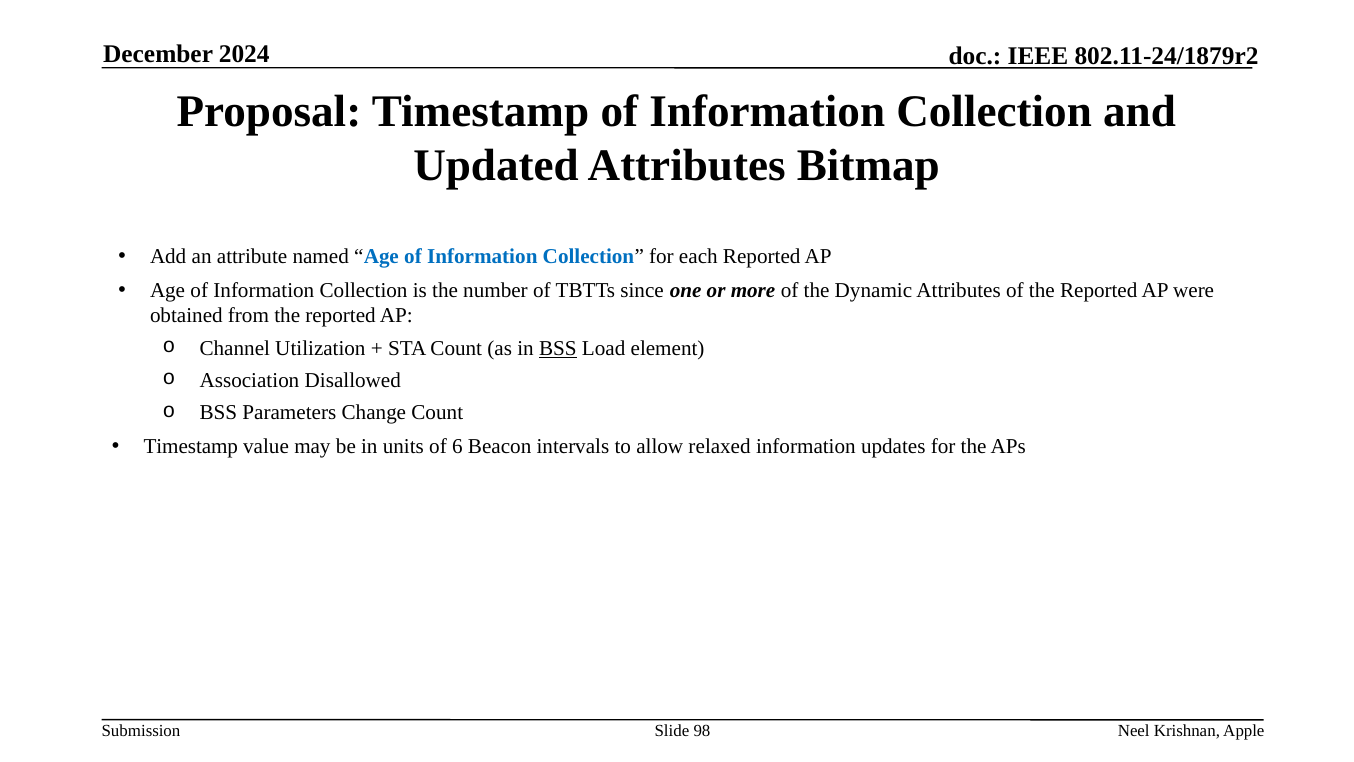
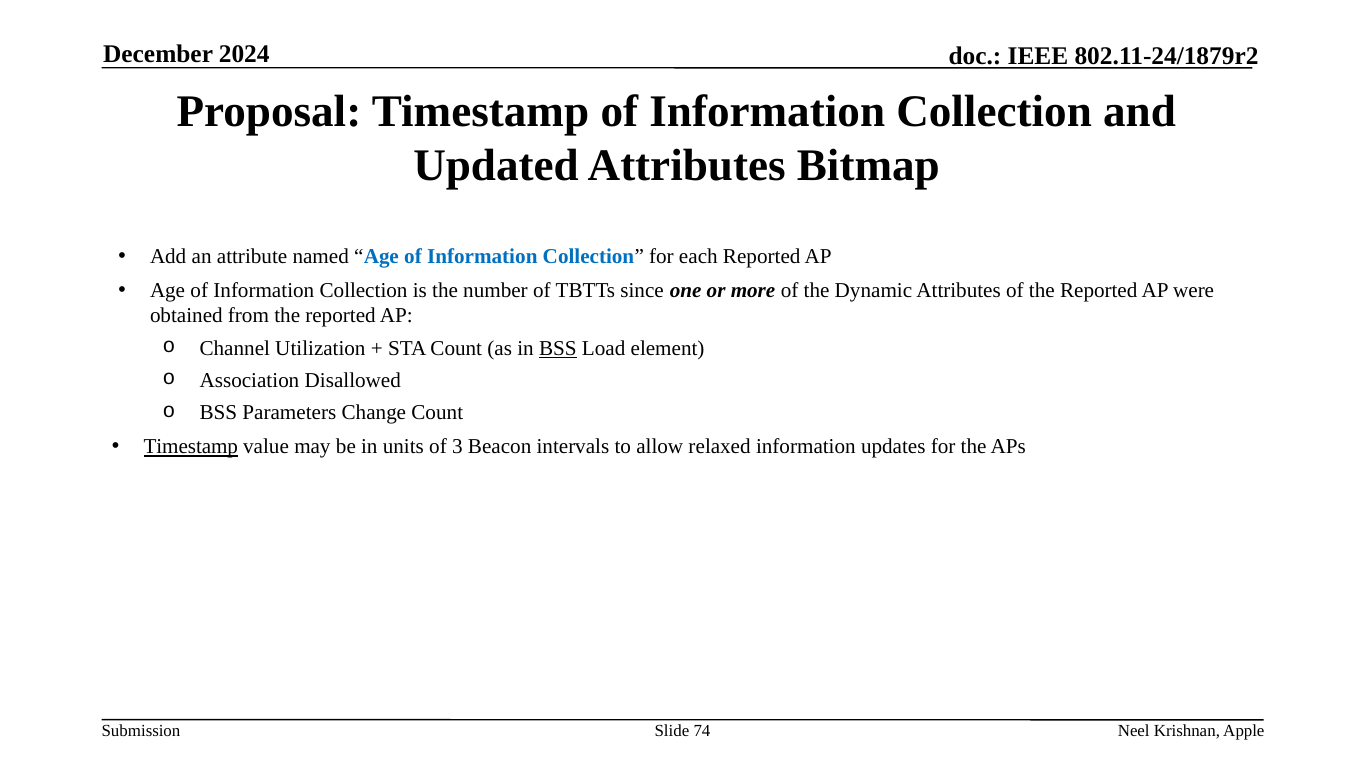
Timestamp at (191, 447) underline: none -> present
6: 6 -> 3
98: 98 -> 74
